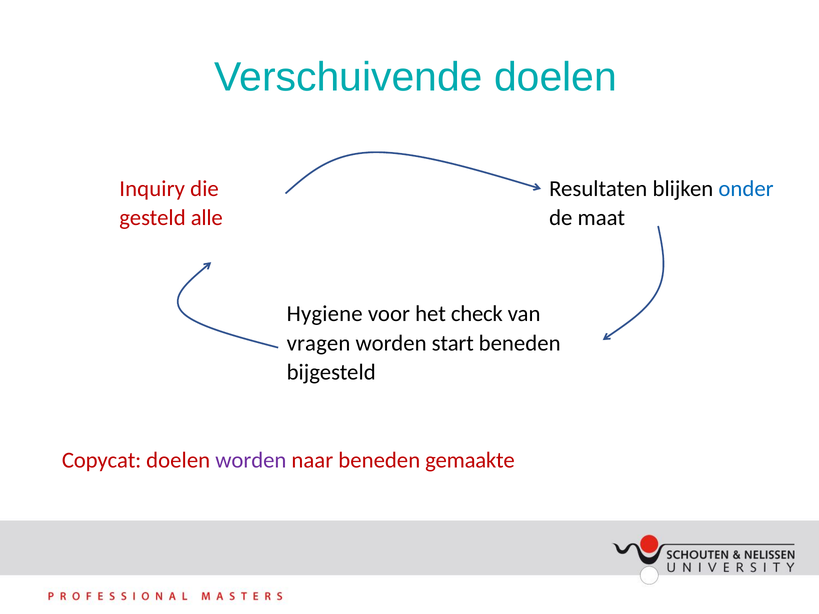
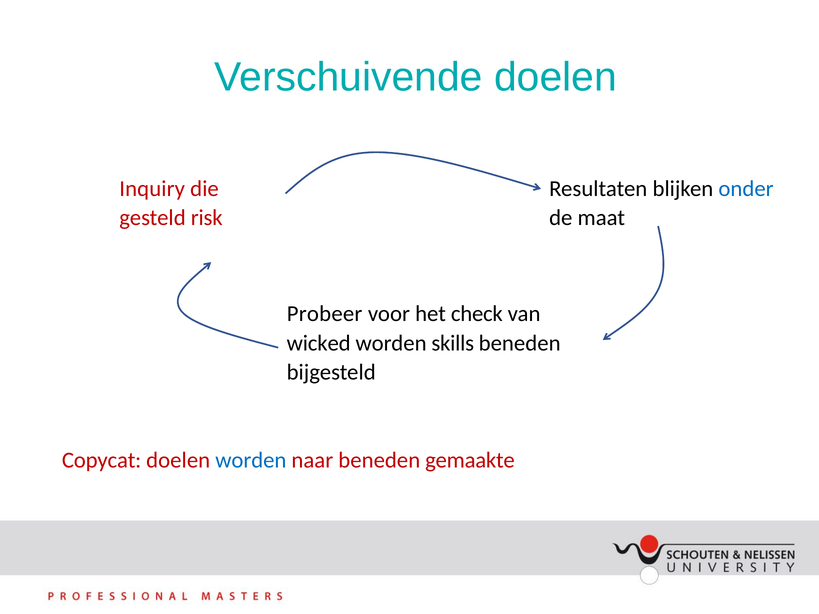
alle: alle -> risk
Hygiene: Hygiene -> Probeer
vragen: vragen -> wicked
start: start -> skills
worden at (251, 460) colour: purple -> blue
